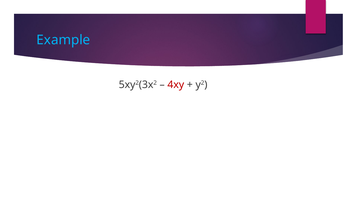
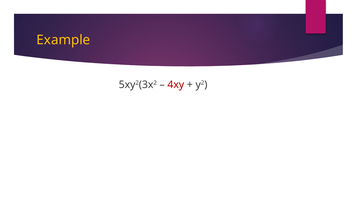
Example colour: light blue -> yellow
